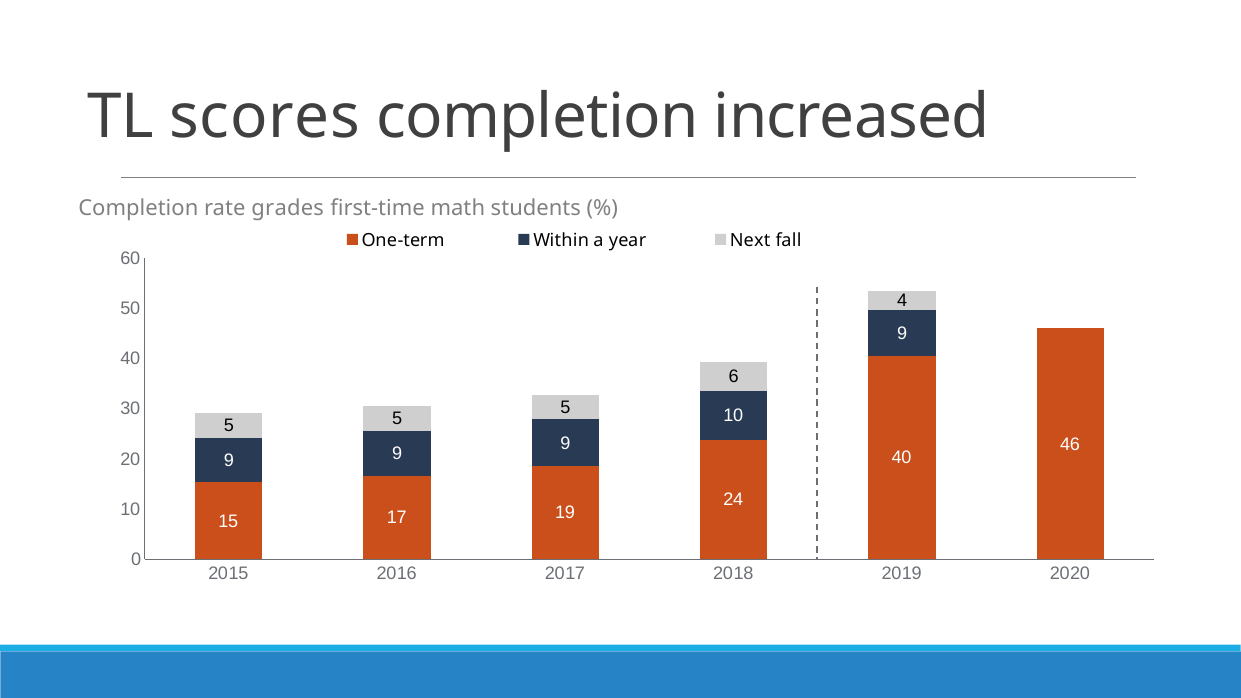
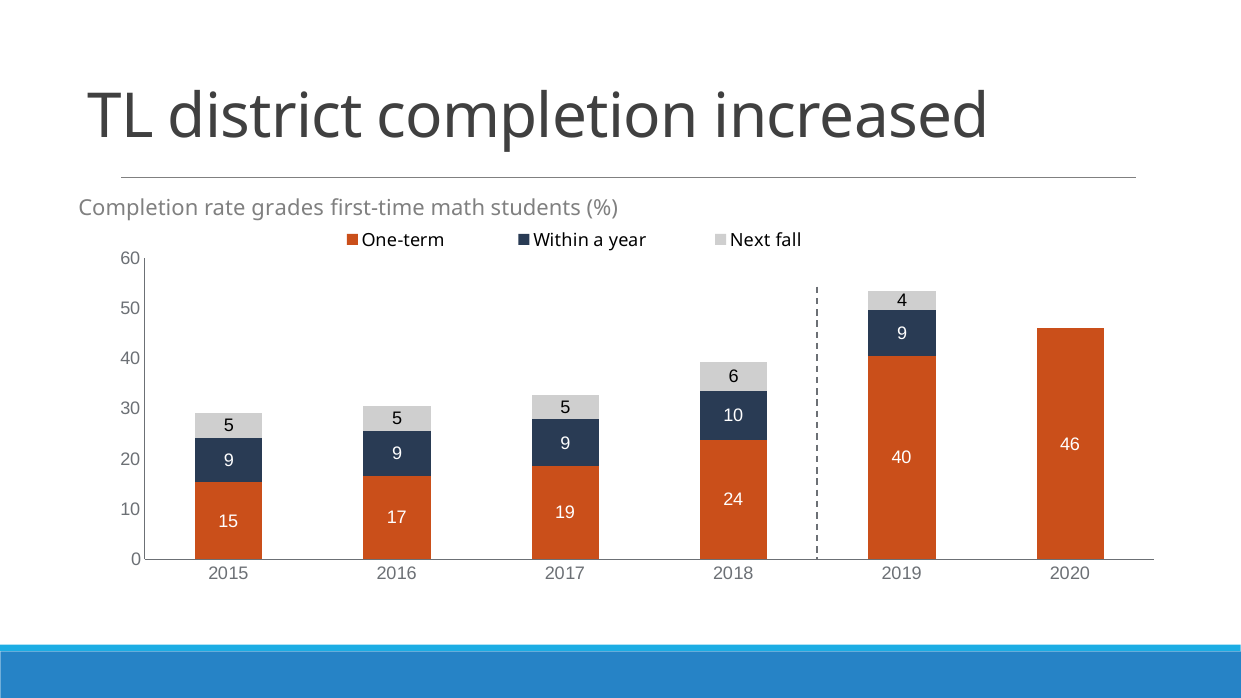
scores: scores -> district
